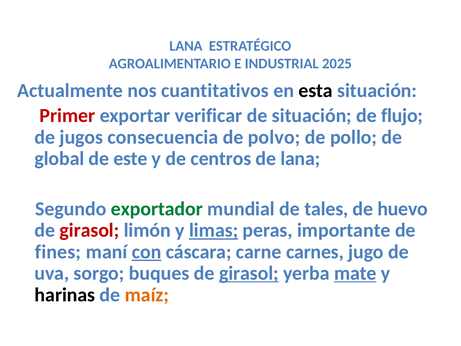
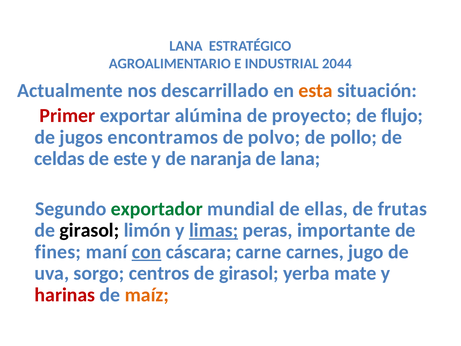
2025: 2025 -> 2044
cuantitativos: cuantitativos -> descarrillado
esta colour: black -> orange
verificar: verificar -> alúmina
de situación: situación -> proyecto
consecuencia: consecuencia -> encontramos
global: global -> celdas
centros: centros -> naranja
tales: tales -> ellas
huevo: huevo -> frutas
girasol at (89, 230) colour: red -> black
buques: buques -> centros
girasol at (249, 273) underline: present -> none
mate underline: present -> none
harinas colour: black -> red
